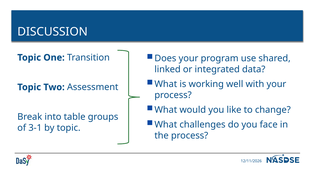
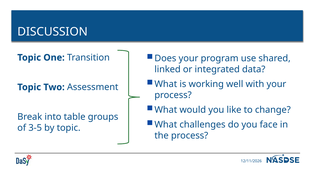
3-1: 3-1 -> 3-5
